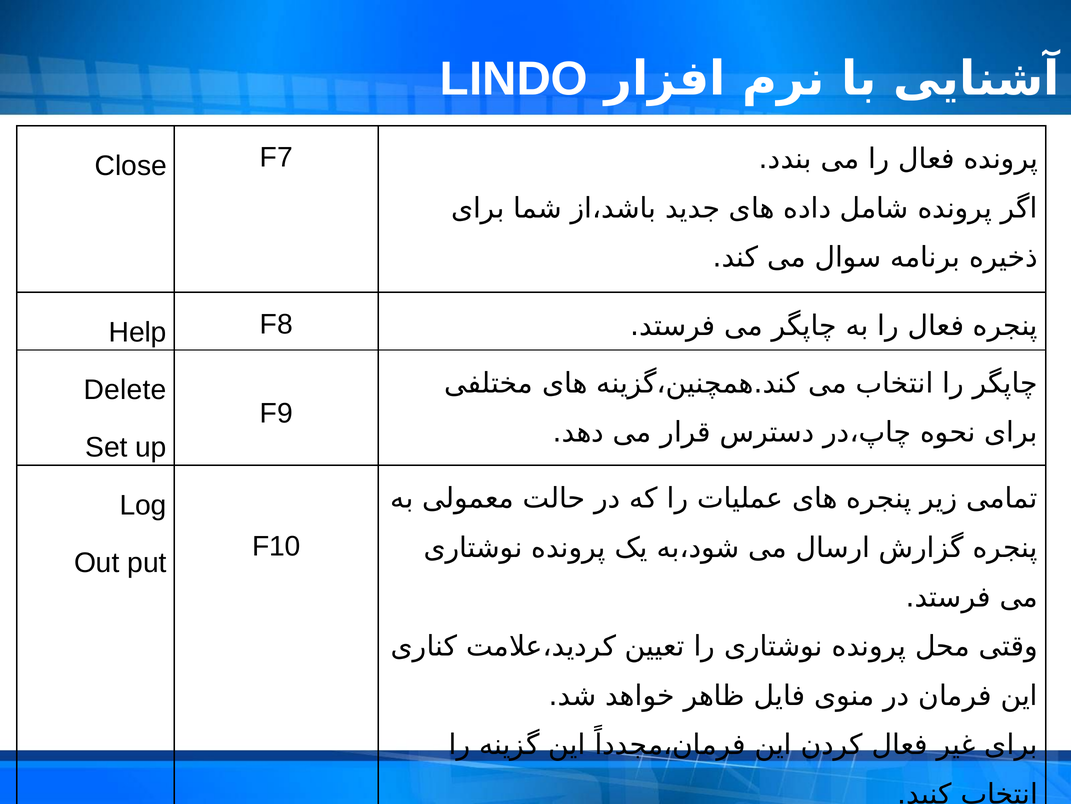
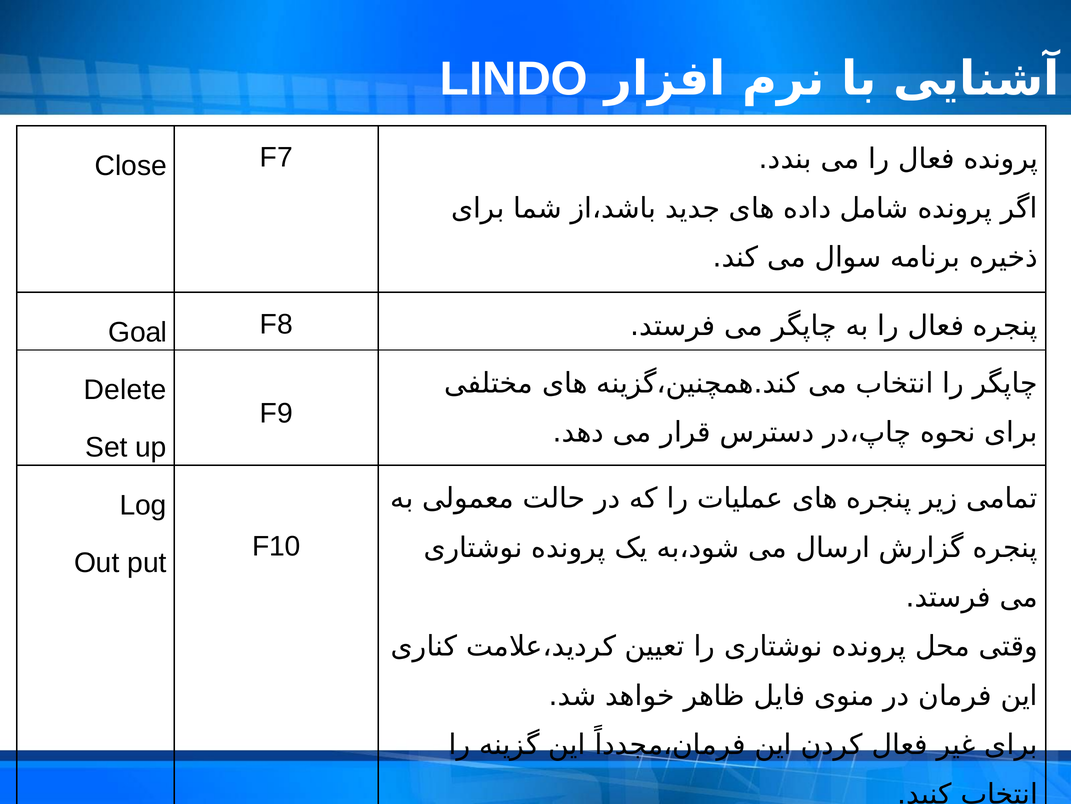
Help: Help -> Goal
